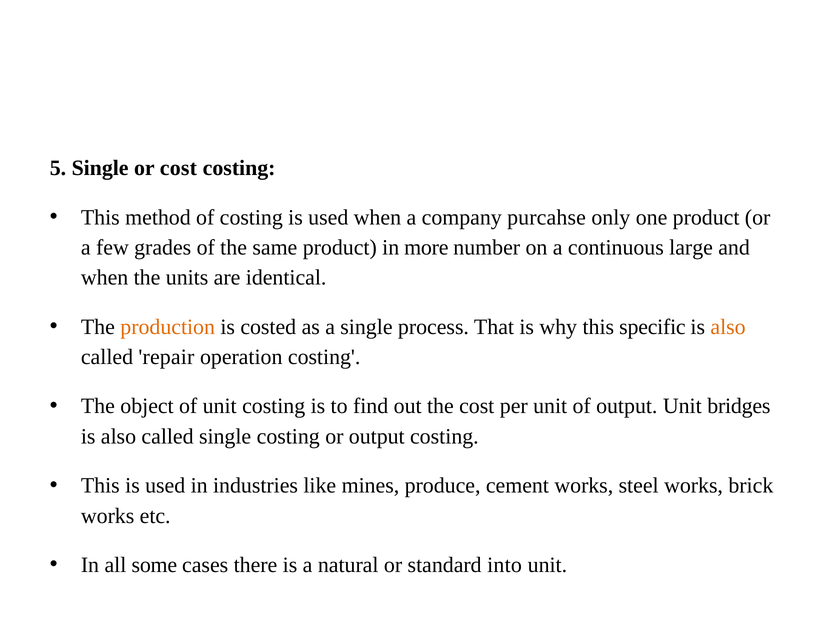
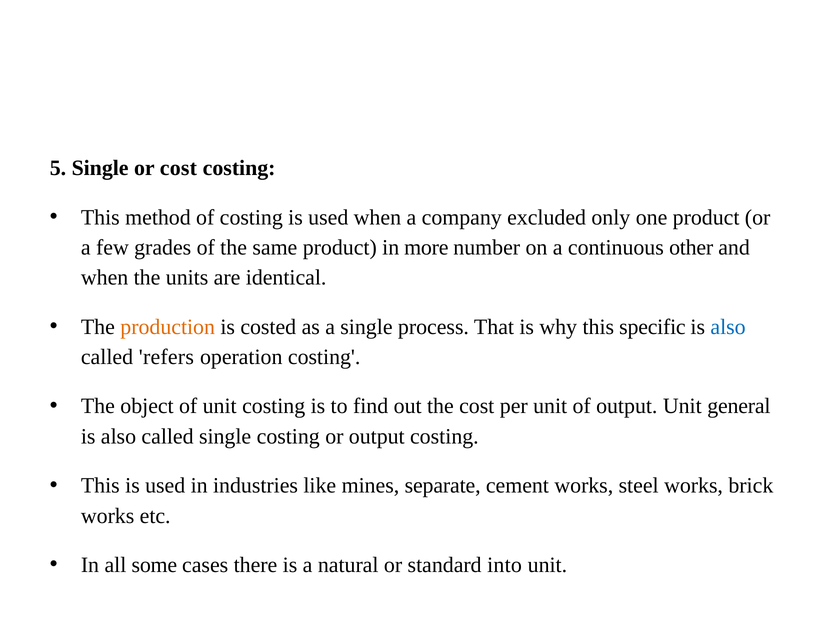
purcahse: purcahse -> excluded
large: large -> other
also at (728, 327) colour: orange -> blue
repair: repair -> refers
bridges: bridges -> general
produce: produce -> separate
